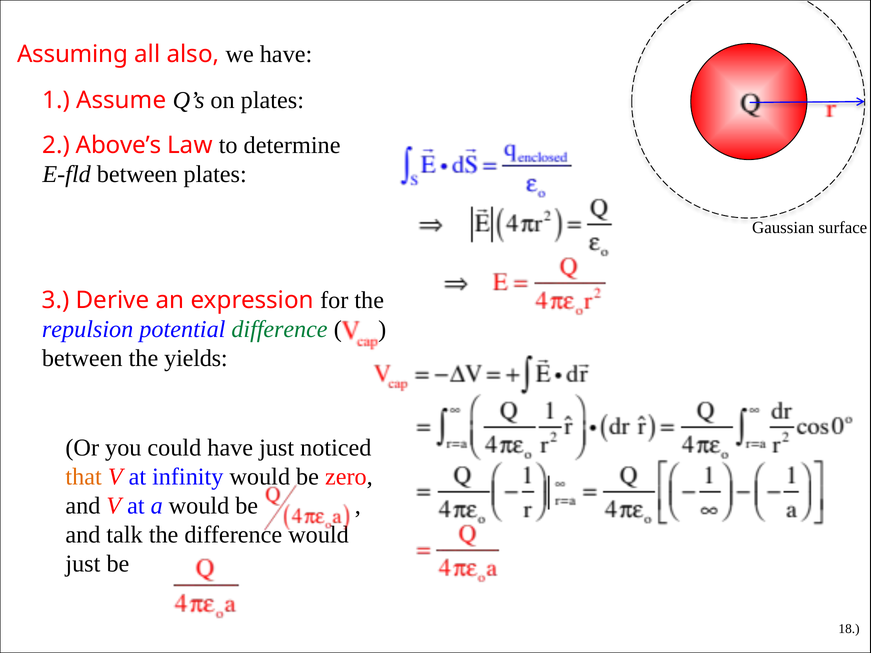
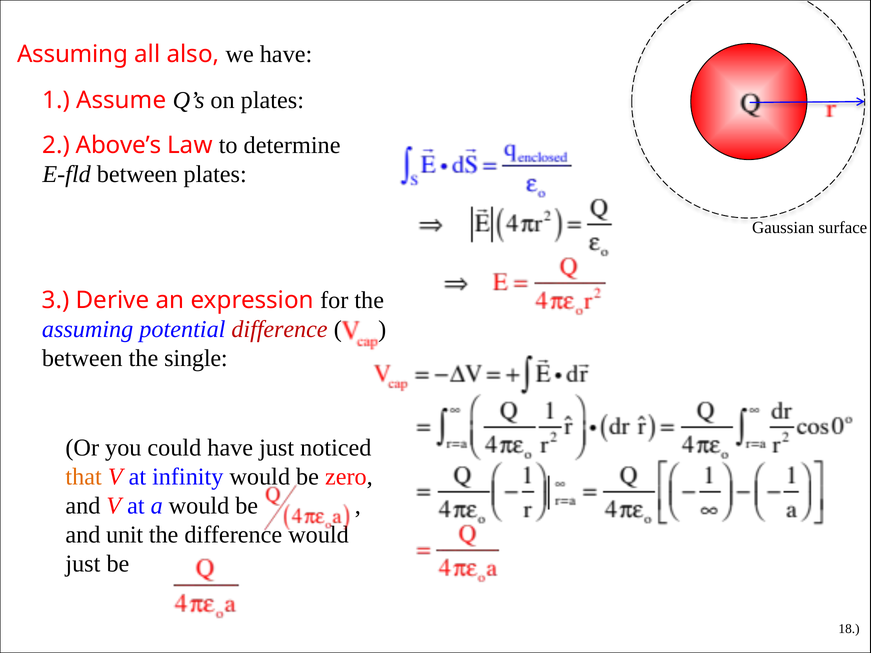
repulsion at (88, 329): repulsion -> assuming
difference at (279, 329) colour: green -> red
yields: yields -> single
talk: talk -> unit
